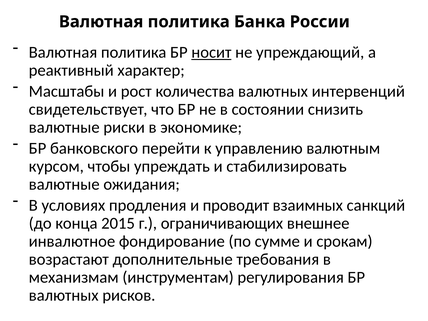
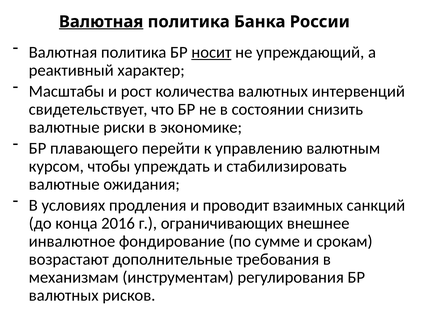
Валютная at (101, 22) underline: none -> present
банковского: банковского -> плавающего
2015: 2015 -> 2016
